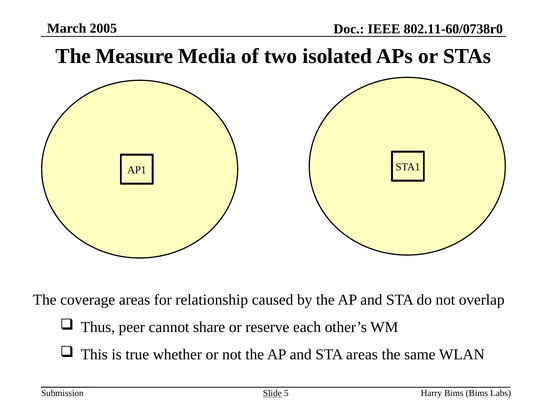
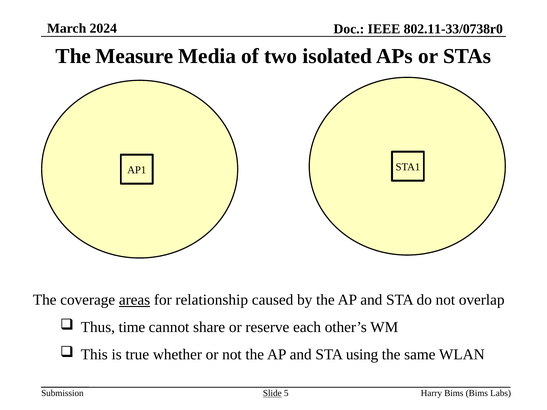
2005: 2005 -> 2024
802.11-60/0738r0: 802.11-60/0738r0 -> 802.11-33/0738r0
areas at (135, 300) underline: none -> present
peer: peer -> time
STA areas: areas -> using
